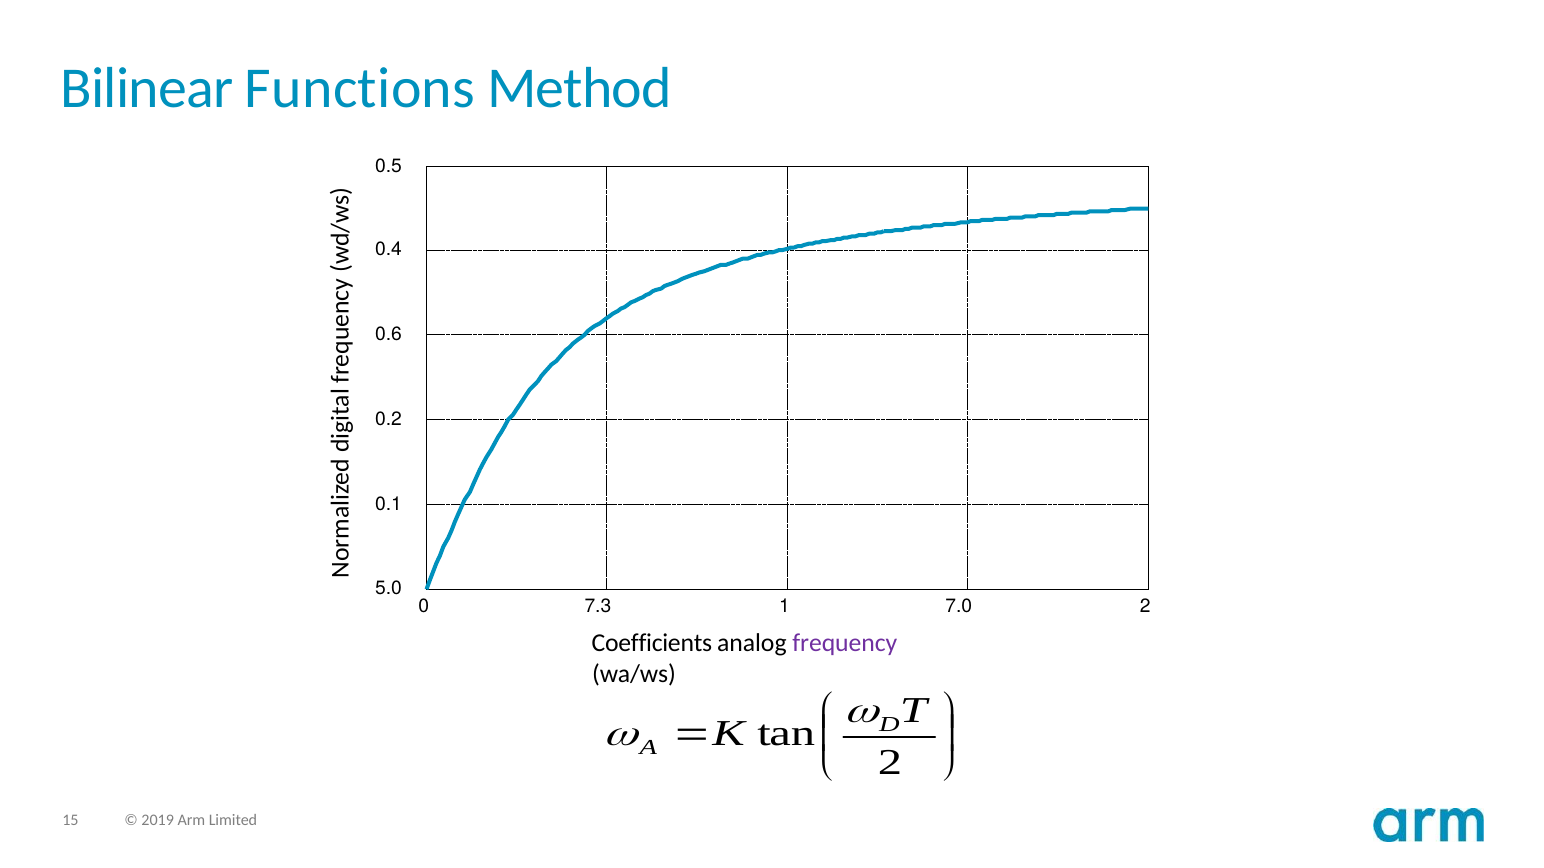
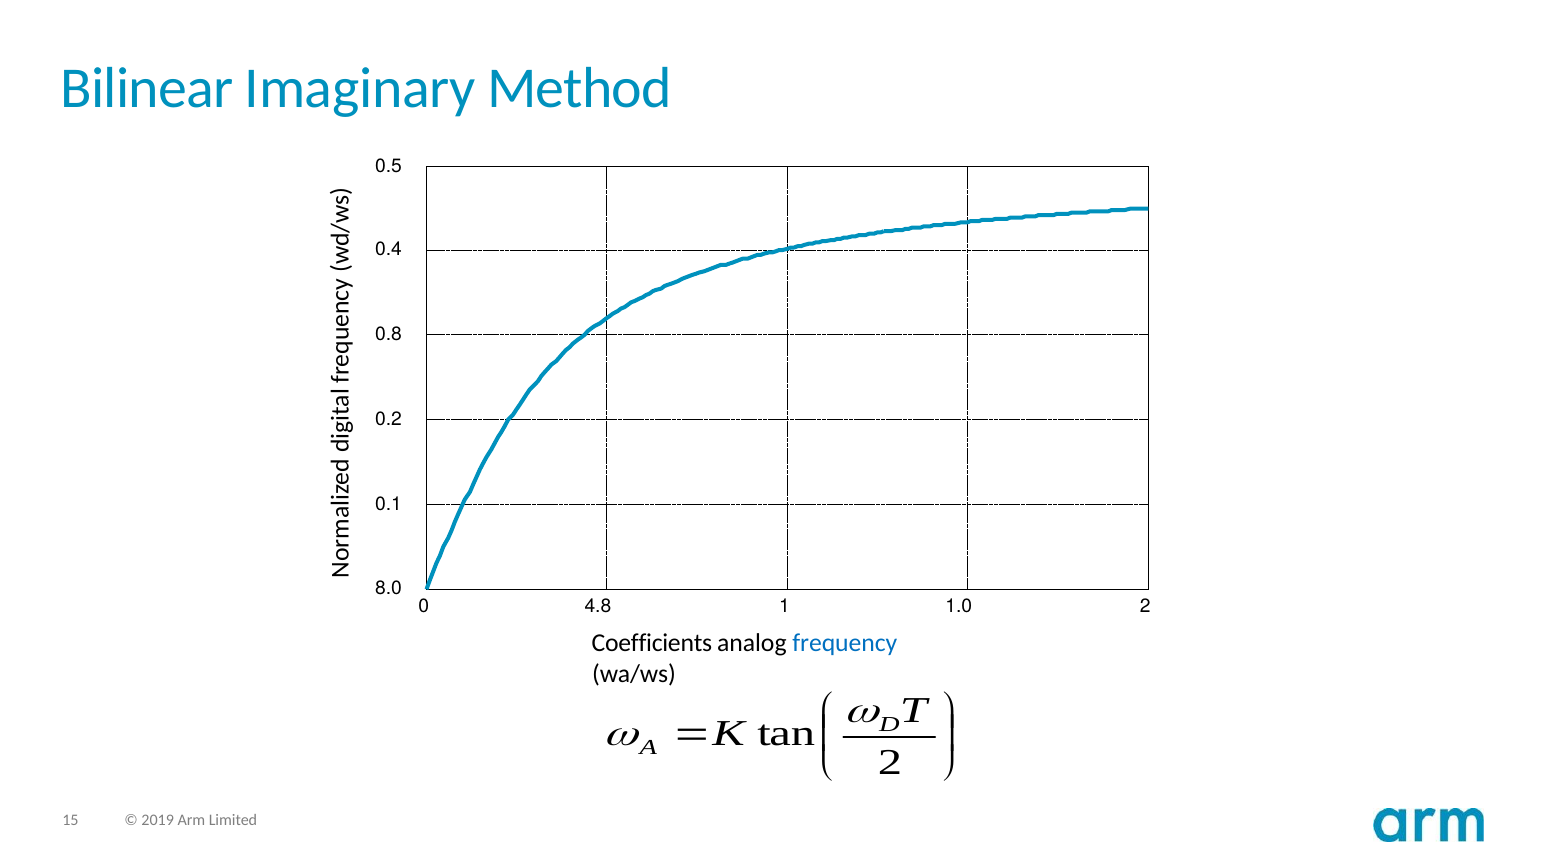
Functions: Functions -> Imaginary
0.6: 0.6 -> 0.8
5.0: 5.0 -> 8.0
7.3: 7.3 -> 4.8
7.0: 7.0 -> 1.0
frequency colour: purple -> blue
